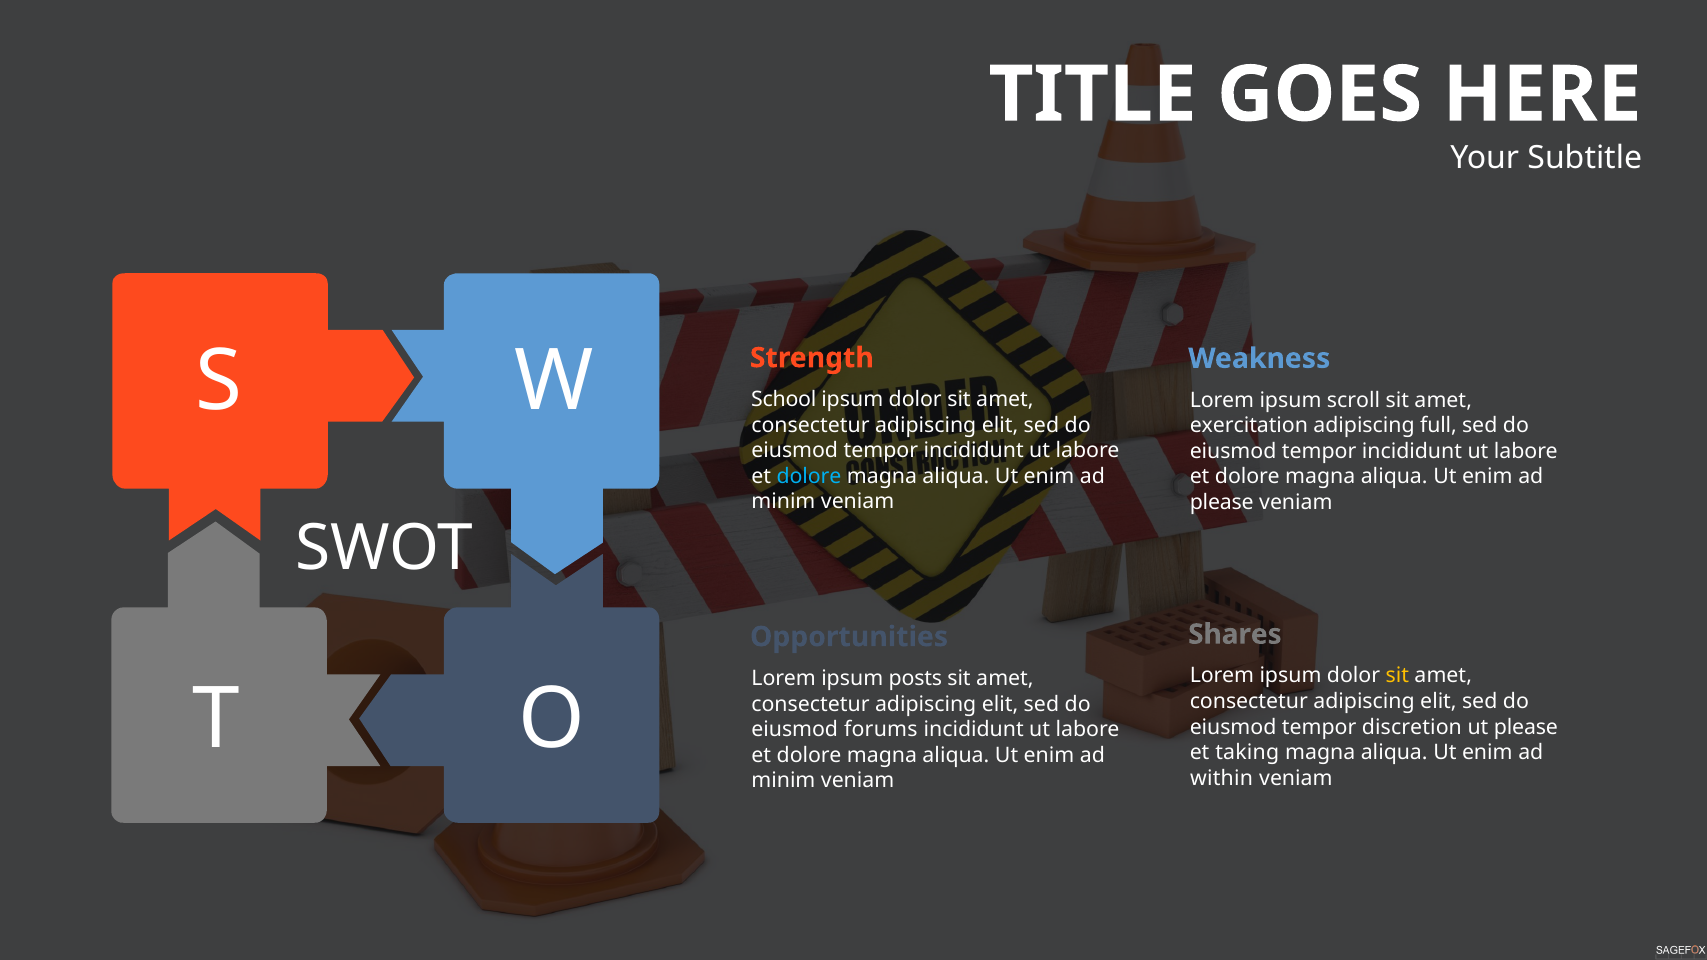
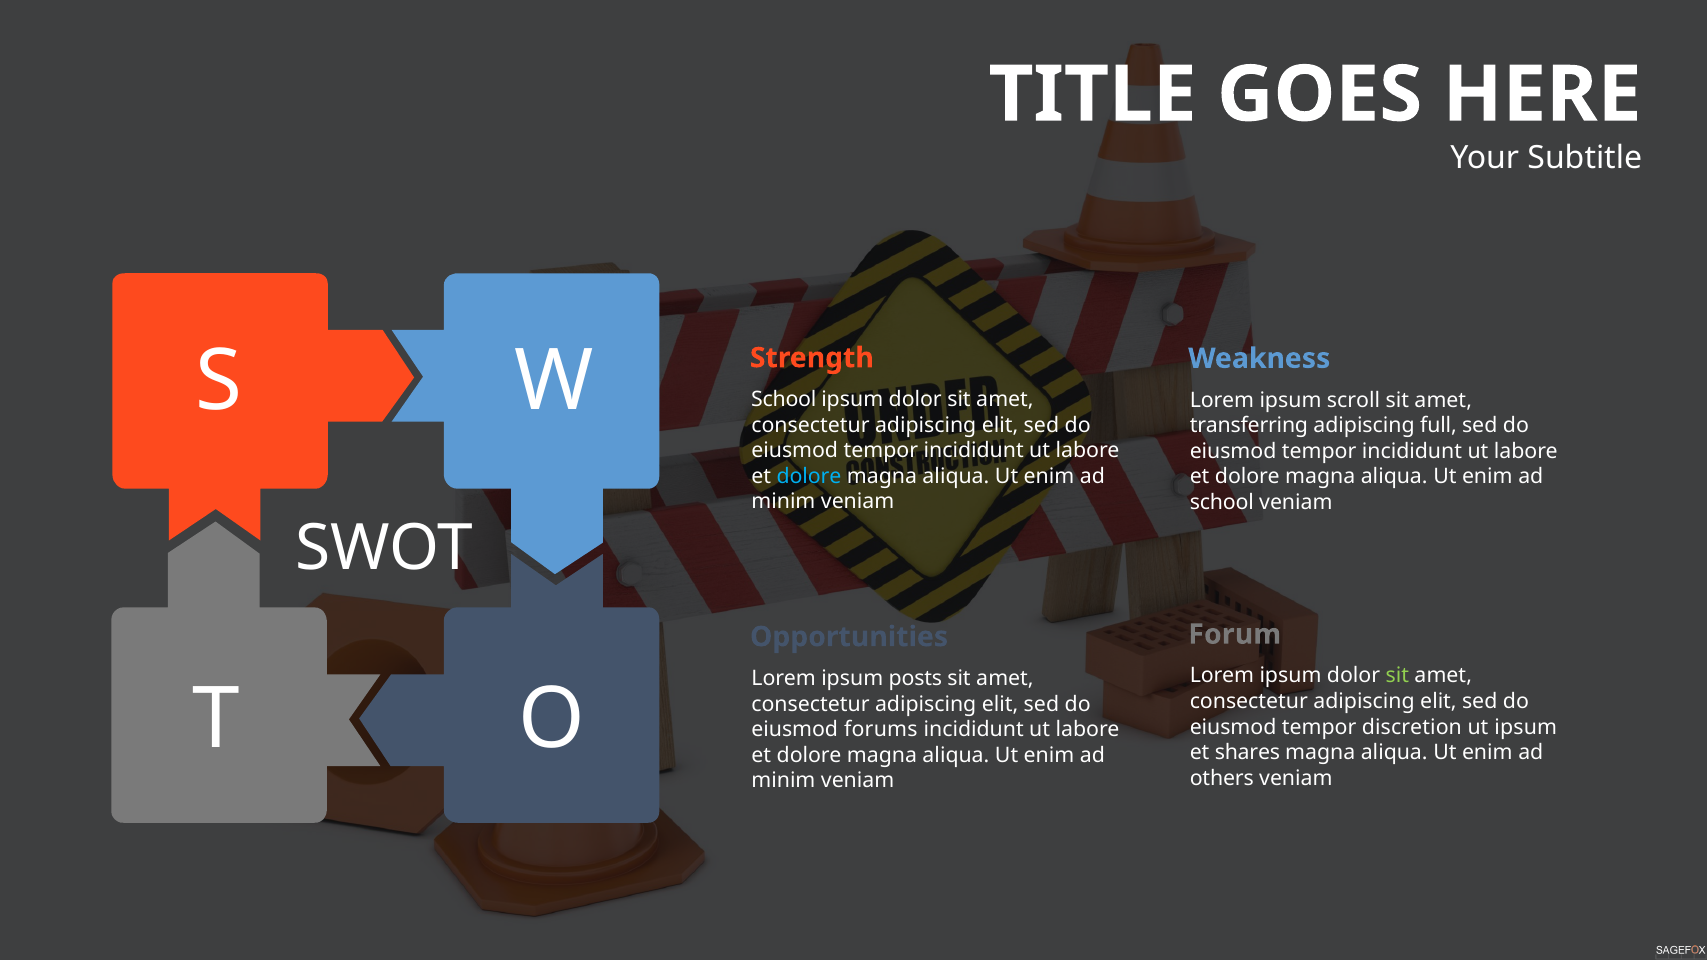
exercitation: exercitation -> transferring
please at (1222, 503): please -> school
Shares: Shares -> Forum
sit at (1397, 676) colour: yellow -> light green
ut please: please -> ipsum
taking: taking -> shares
within: within -> others
